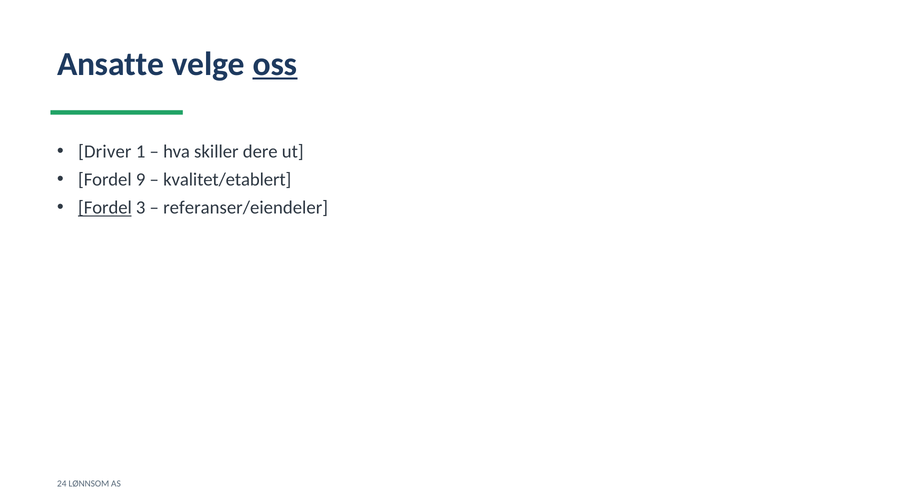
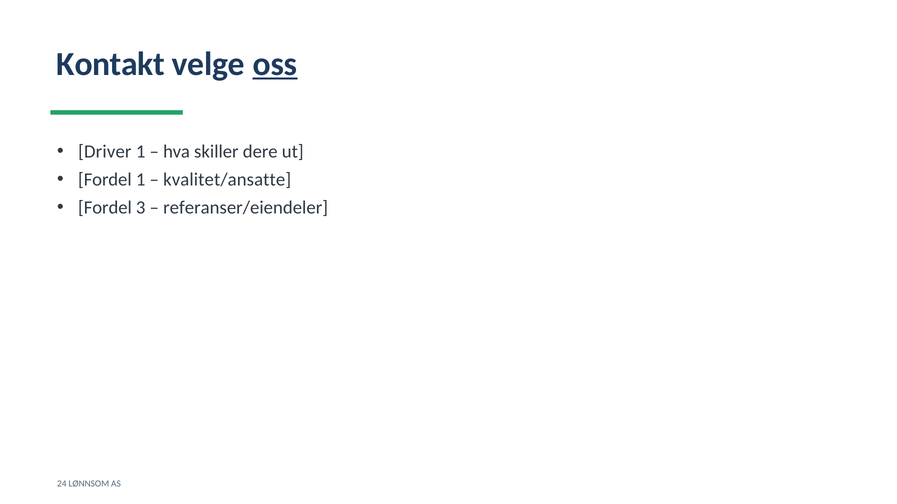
Ansatte: Ansatte -> Kontakt
Fordel 9: 9 -> 1
kvalitet/etablert: kvalitet/etablert -> kvalitet/ansatte
Fordel at (105, 208) underline: present -> none
